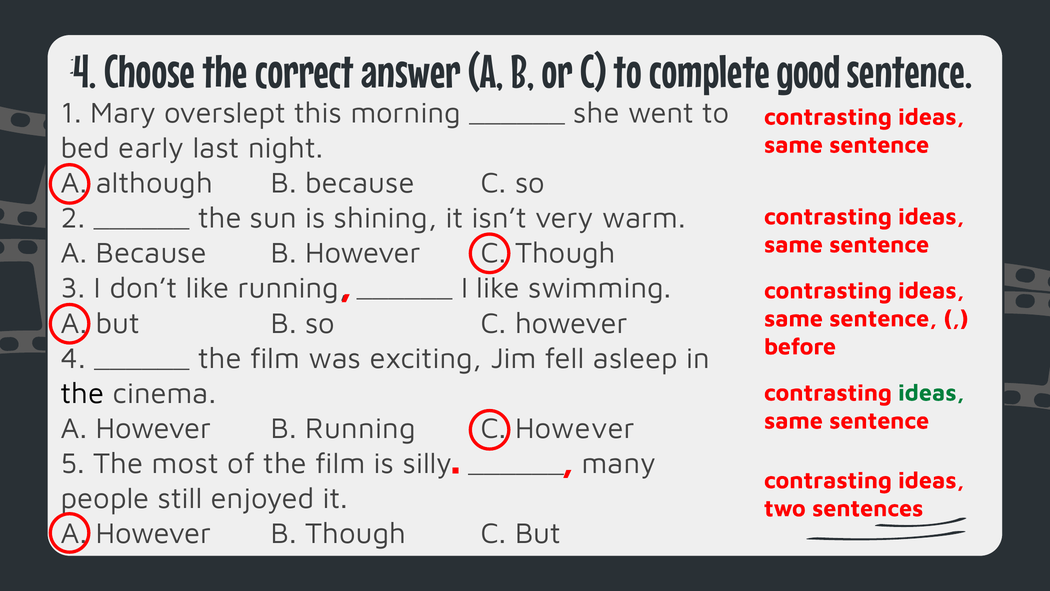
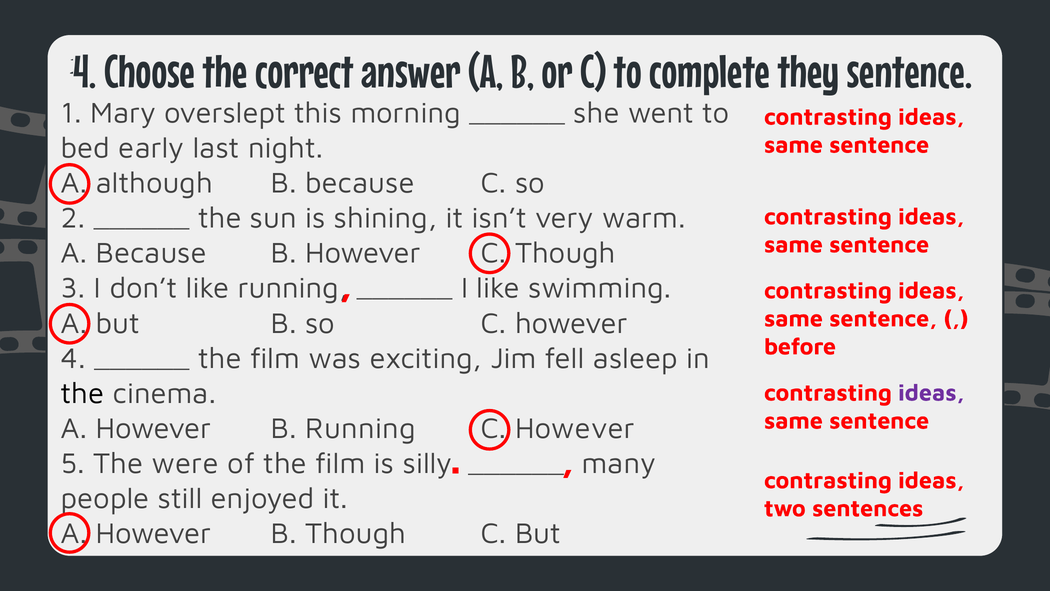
good: good -> they
ideas at (931, 393) colour: green -> purple
most: most -> were
